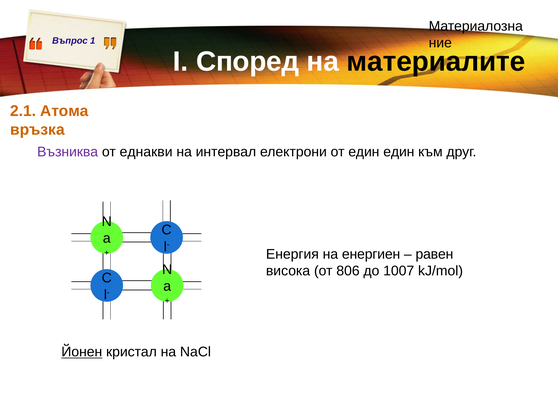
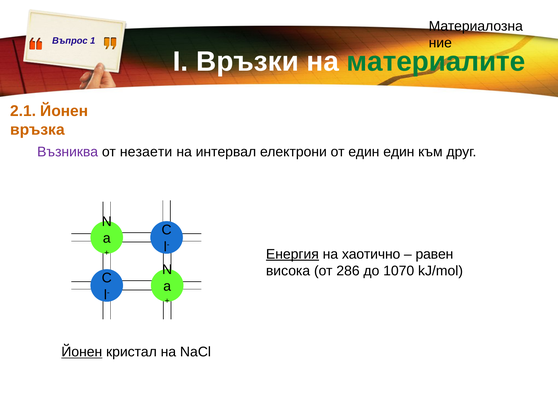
Според: Според -> Връзки
материалите colour: black -> green
2.1 Атома: Атома -> Йонен
еднакви: еднакви -> незаети
Енергия underline: none -> present
енергиен: енергиен -> хаотично
806: 806 -> 286
1007: 1007 -> 1070
